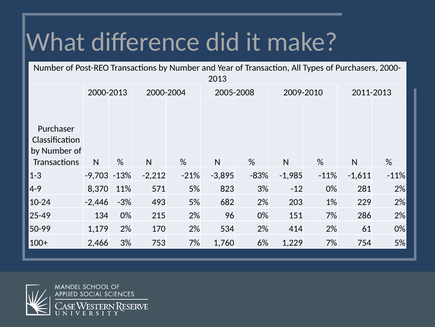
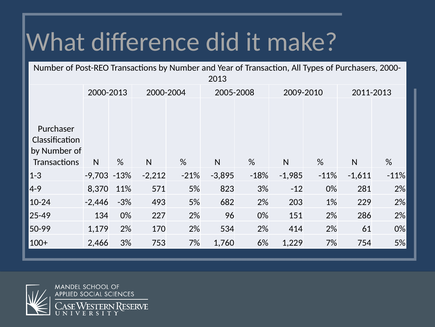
-83%: -83% -> -18%
215: 215 -> 227
151 7%: 7% -> 2%
